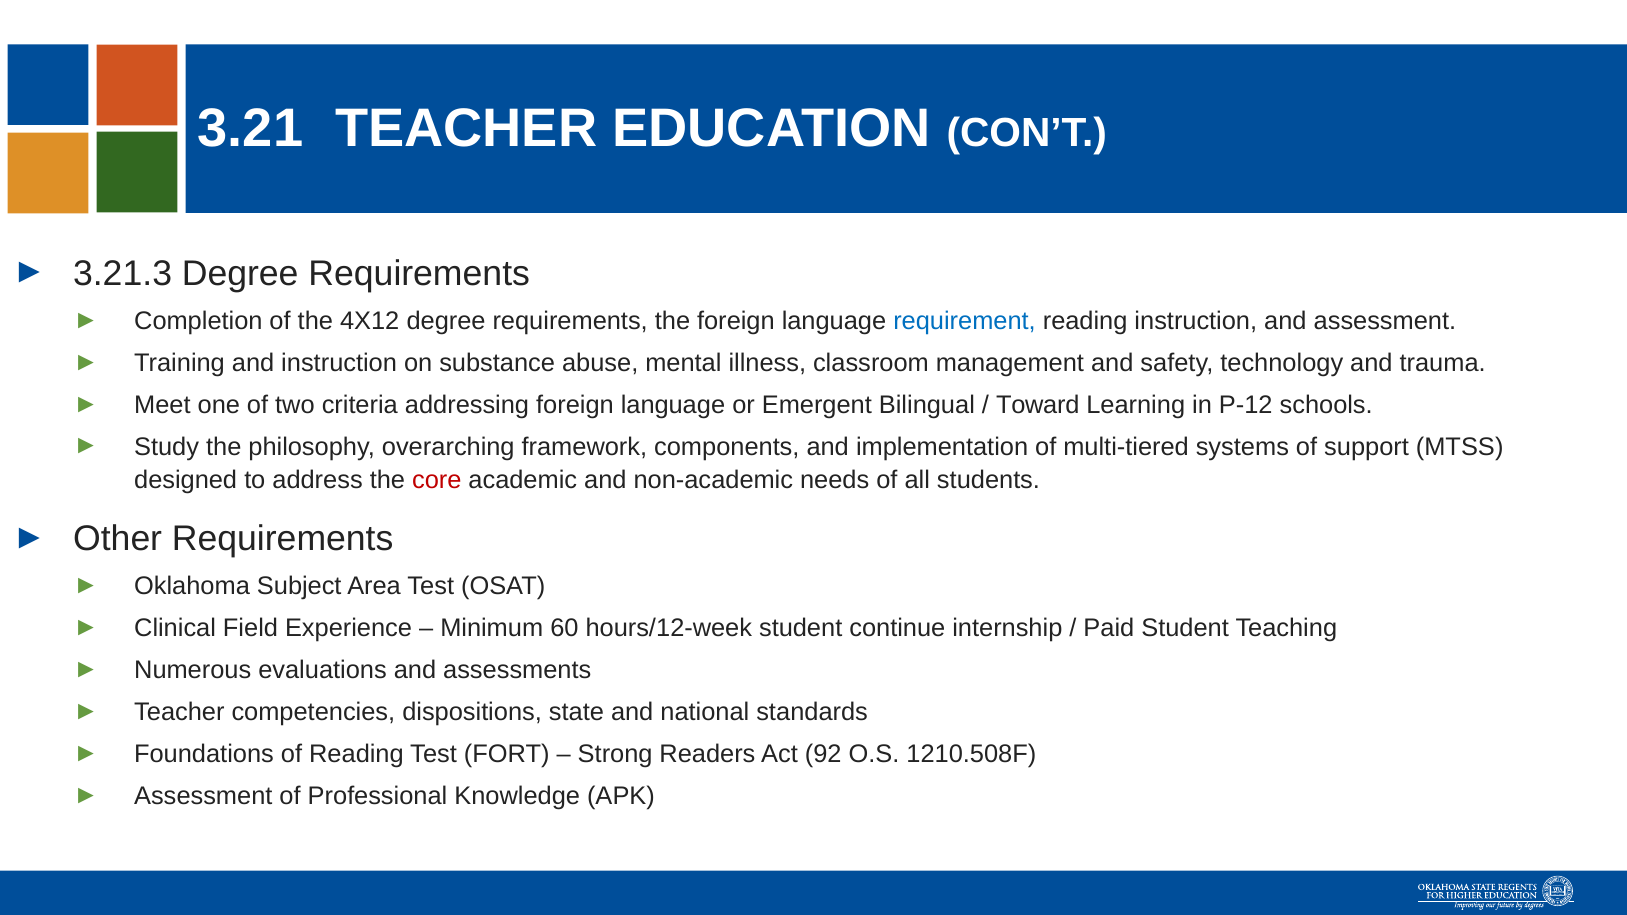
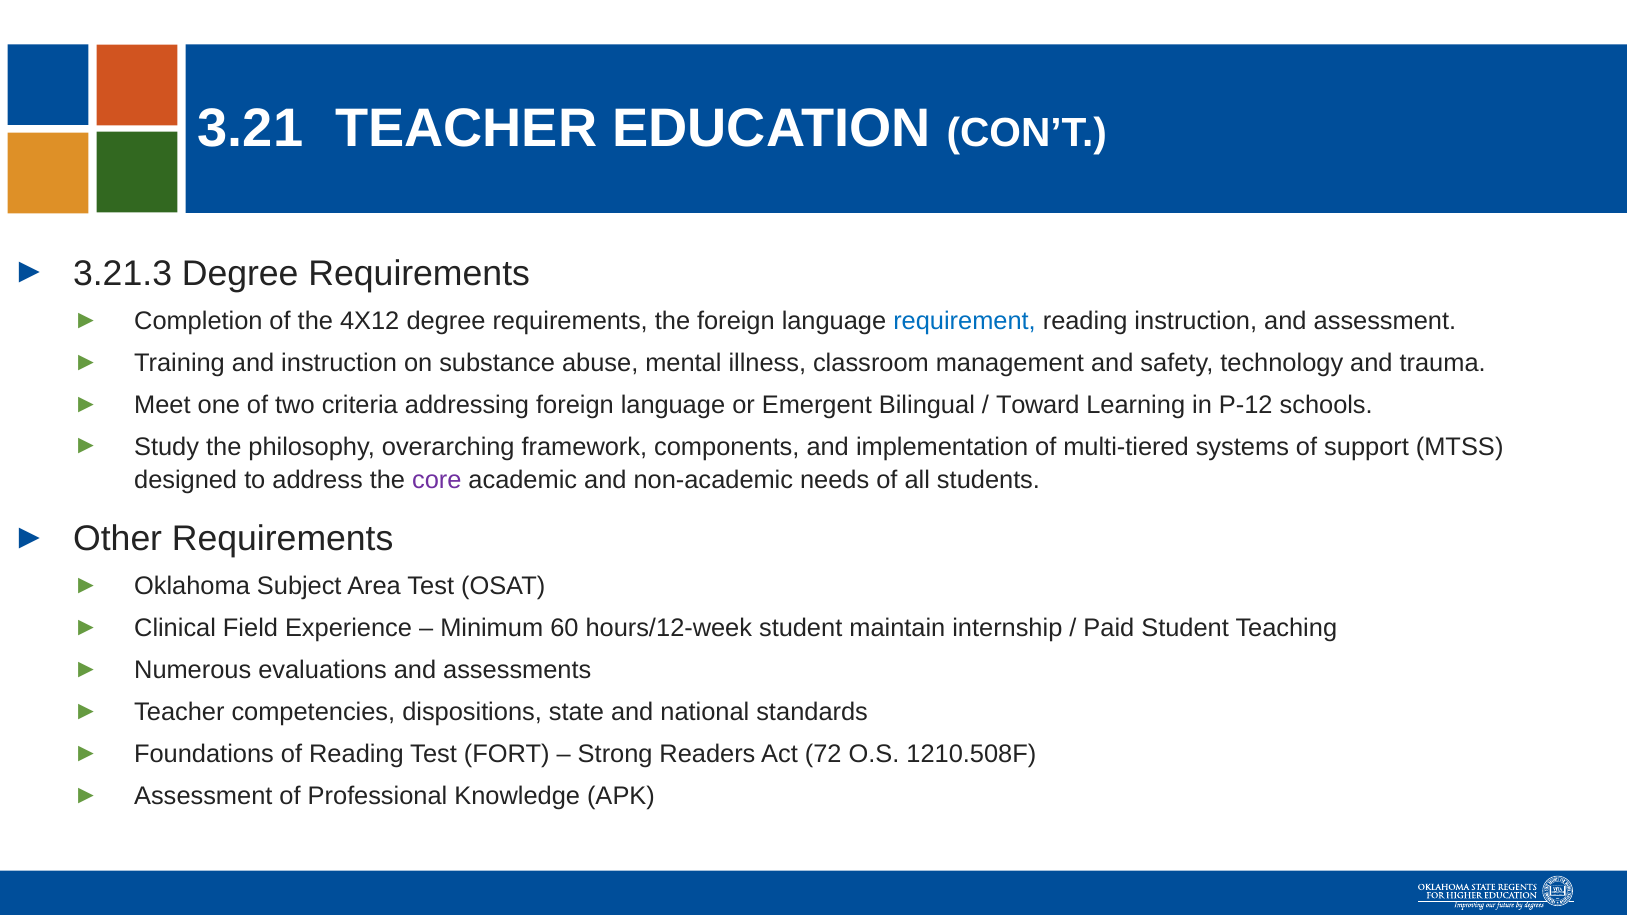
core colour: red -> purple
continue: continue -> maintain
92: 92 -> 72
